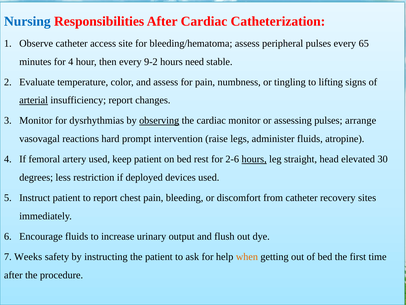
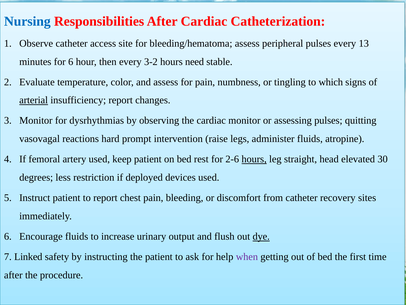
65: 65 -> 13
for 4: 4 -> 6
9-2: 9-2 -> 3-2
lifting: lifting -> which
observing underline: present -> none
arrange: arrange -> quitting
dye underline: none -> present
Weeks: Weeks -> Linked
when colour: orange -> purple
